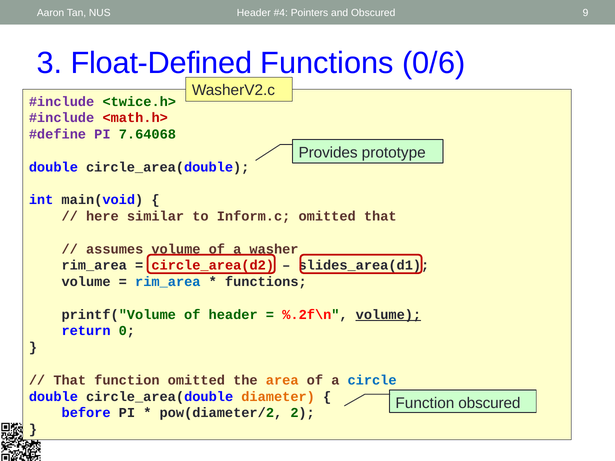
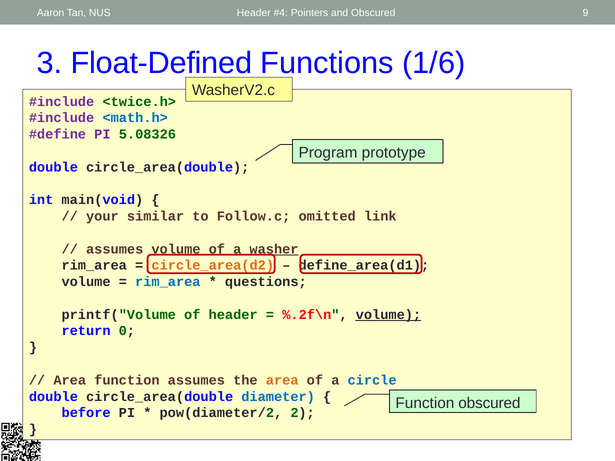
0/6: 0/6 -> 1/6
<math.h> colour: red -> blue
7.64068: 7.64068 -> 5.08326
Provides: Provides -> Program
here: here -> your
Inform.c: Inform.c -> Follow.c
omitted that: that -> link
washer underline: none -> present
circle_area(d2 colour: red -> orange
slides_area(d1: slides_area(d1 -> define_area(d1
functions at (266, 282): functions -> questions
That at (70, 380): That -> Area
function omitted: omitted -> assumes
diameter colour: orange -> blue
